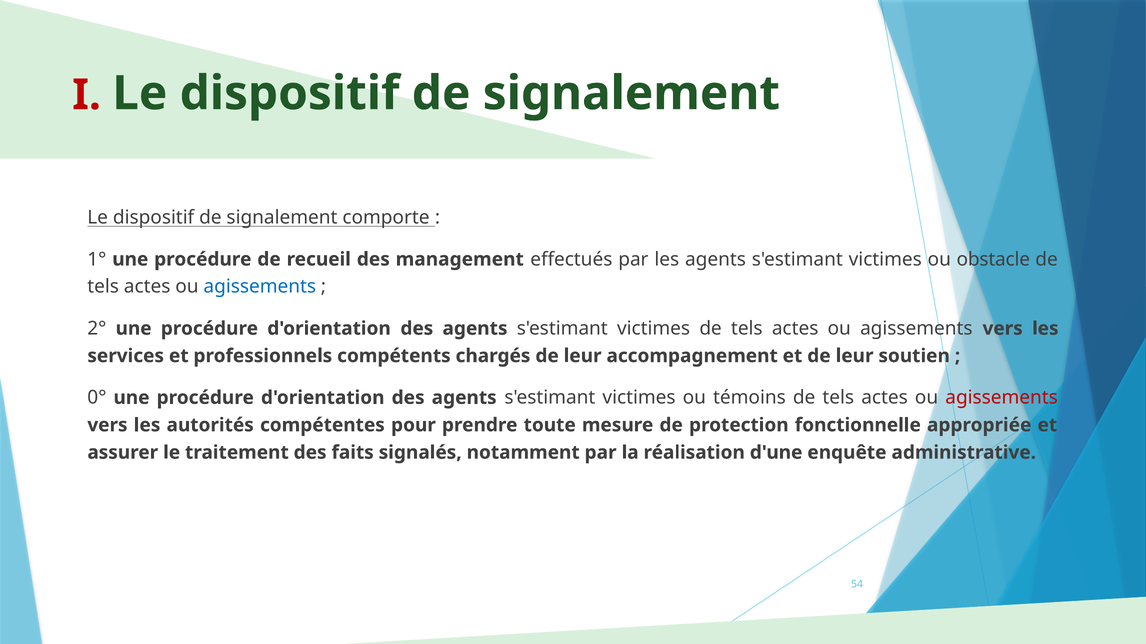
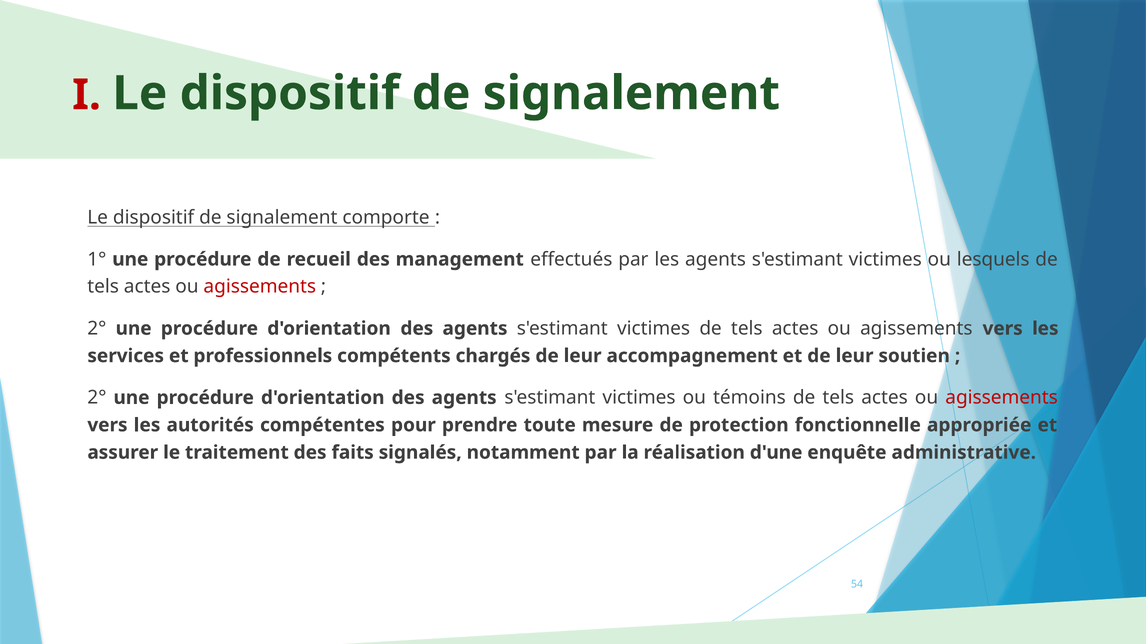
obstacle: obstacle -> lesquels
agissements at (260, 287) colour: blue -> red
0° at (97, 398): 0° -> 2°
